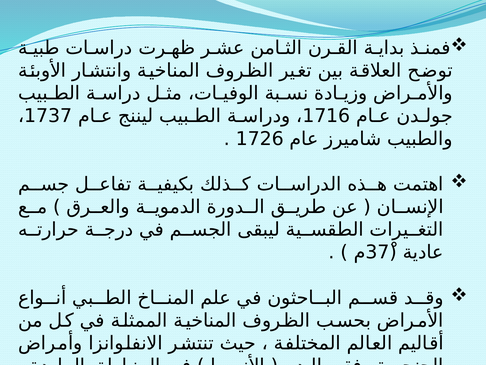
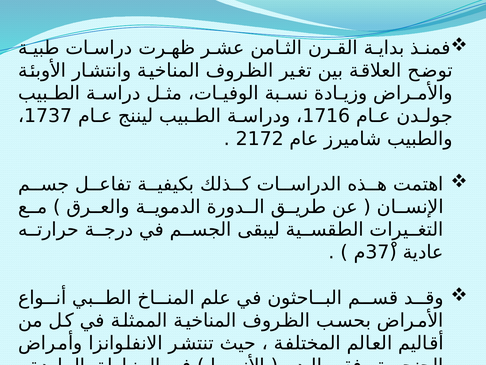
1726: 1726 -> 2172
